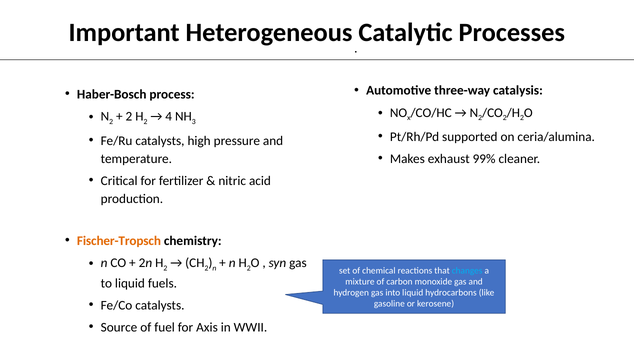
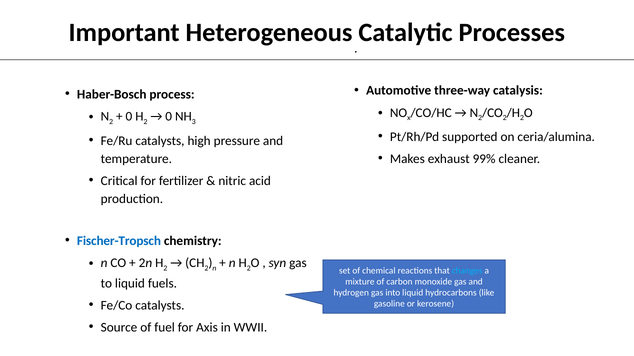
2 at (129, 117): 2 -> 0
4 at (169, 117): 4 -> 0
Fischer-Tropsch colour: orange -> blue
